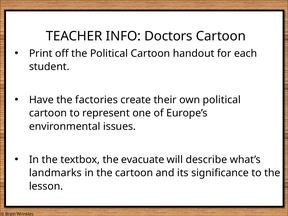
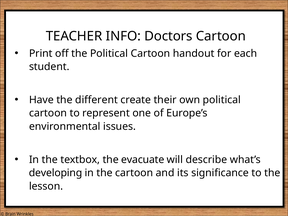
factories: factories -> different
landmarks: landmarks -> developing
